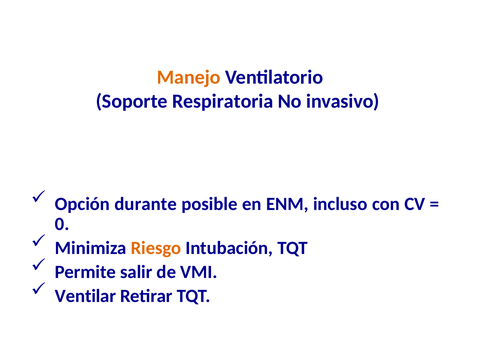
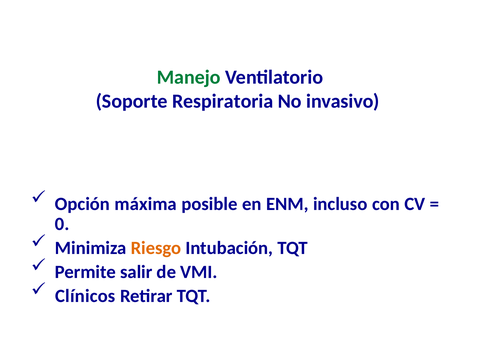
Manejo colour: orange -> green
durante: durante -> máxima
Ventilar: Ventilar -> Clínicos
